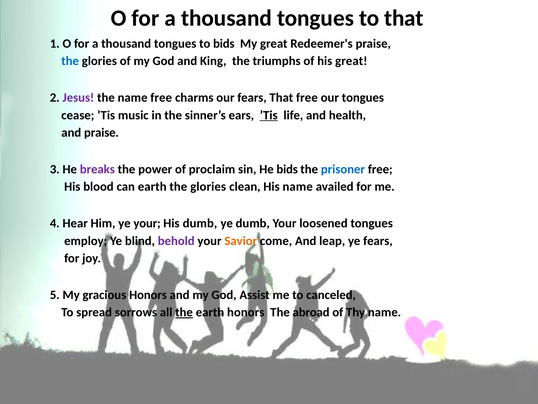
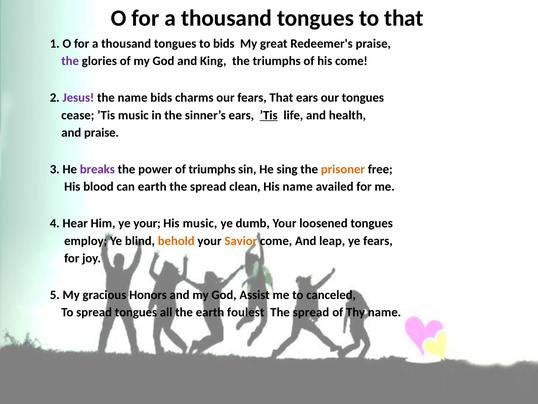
the at (70, 61) colour: blue -> purple
his great: great -> come
name free: free -> bids
That free: free -> ears
of proclaim: proclaim -> triumphs
He bids: bids -> sing
prisoner colour: blue -> orange
glories at (208, 186): glories -> spread
His dumb: dumb -> music
behold colour: purple -> orange
spread sorrows: sorrows -> tongues
the at (184, 312) underline: present -> none
earth honors: honors -> foulest
abroad at (311, 312): abroad -> spread
